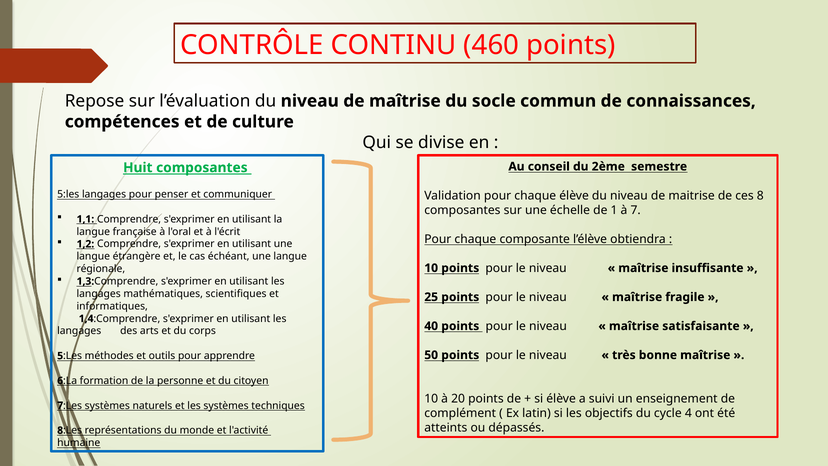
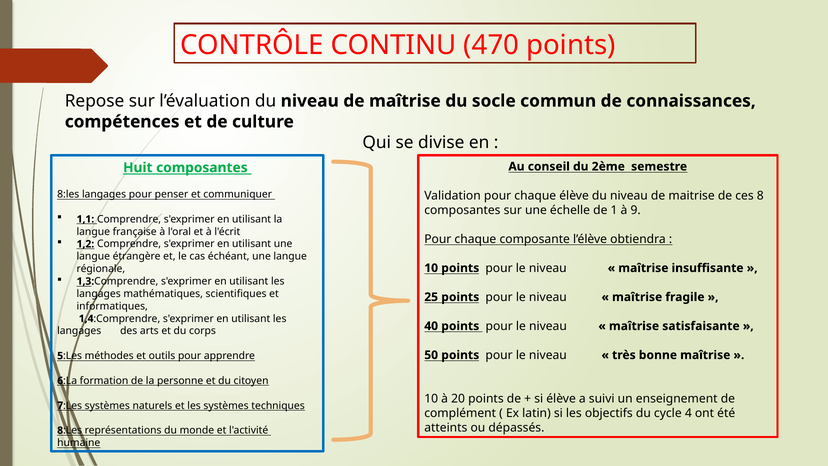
460: 460 -> 470
5:les at (68, 194): 5:les -> 8:les
7: 7 -> 9
